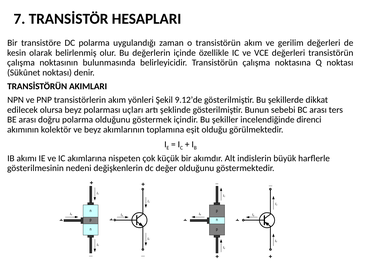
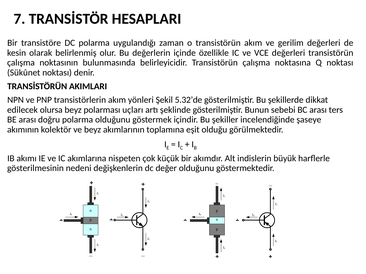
9.12’de: 9.12’de -> 5.32’de
direnci: direnci -> şaseye
